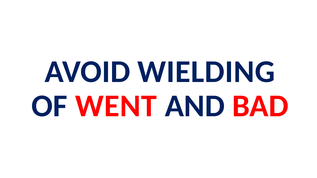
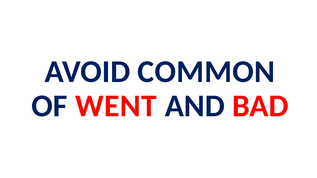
WIELDING: WIELDING -> COMMON
